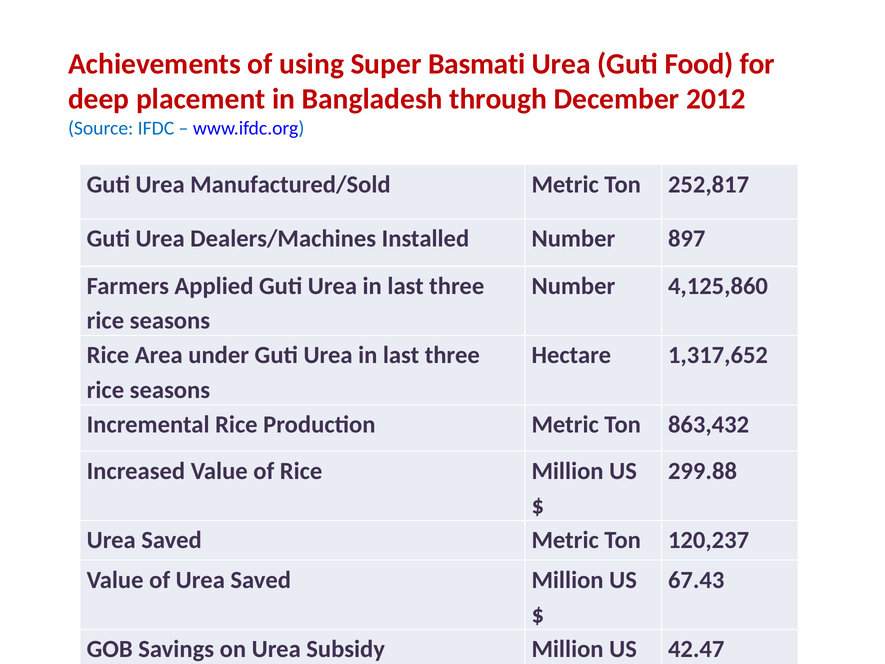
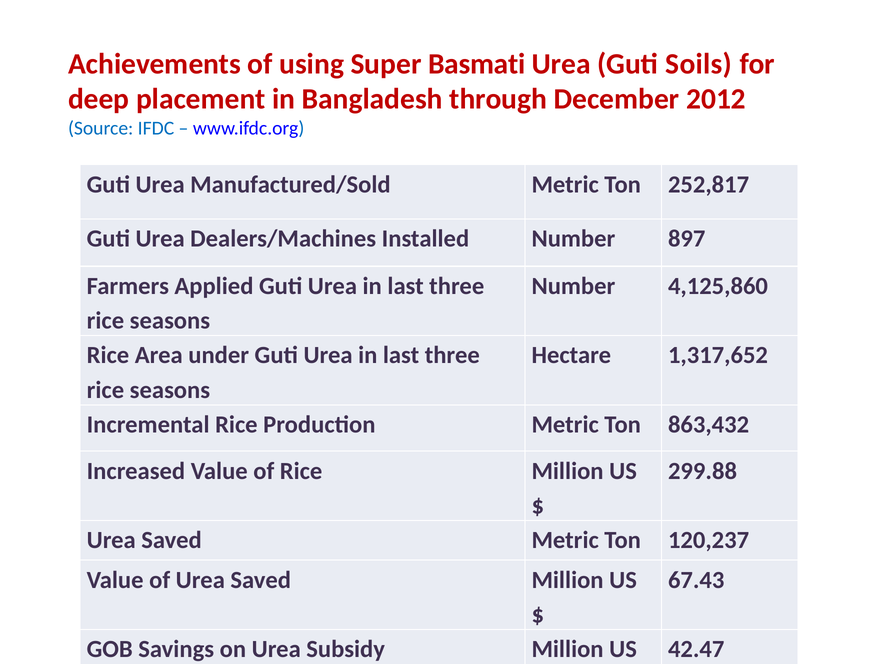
Food: Food -> Soils
